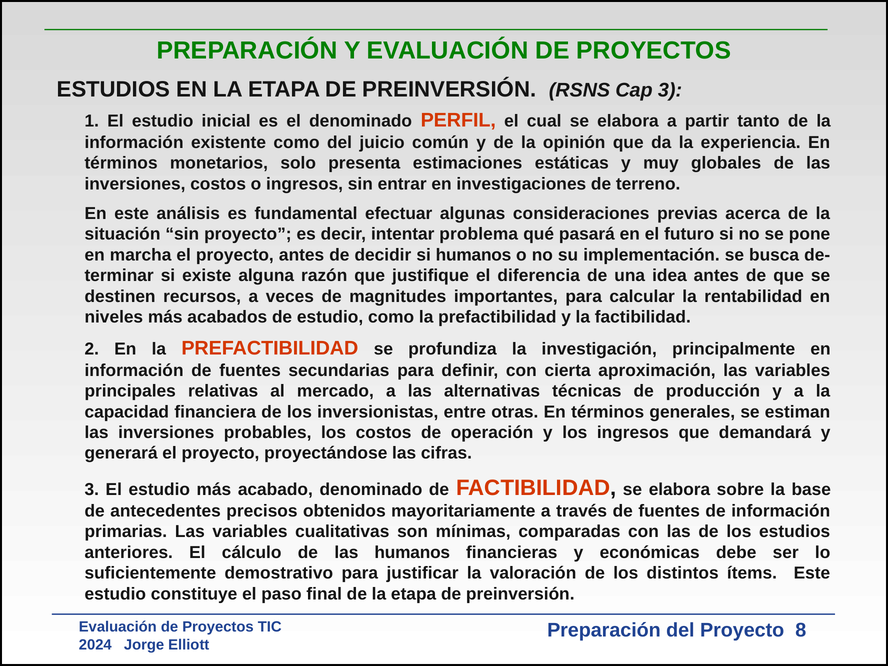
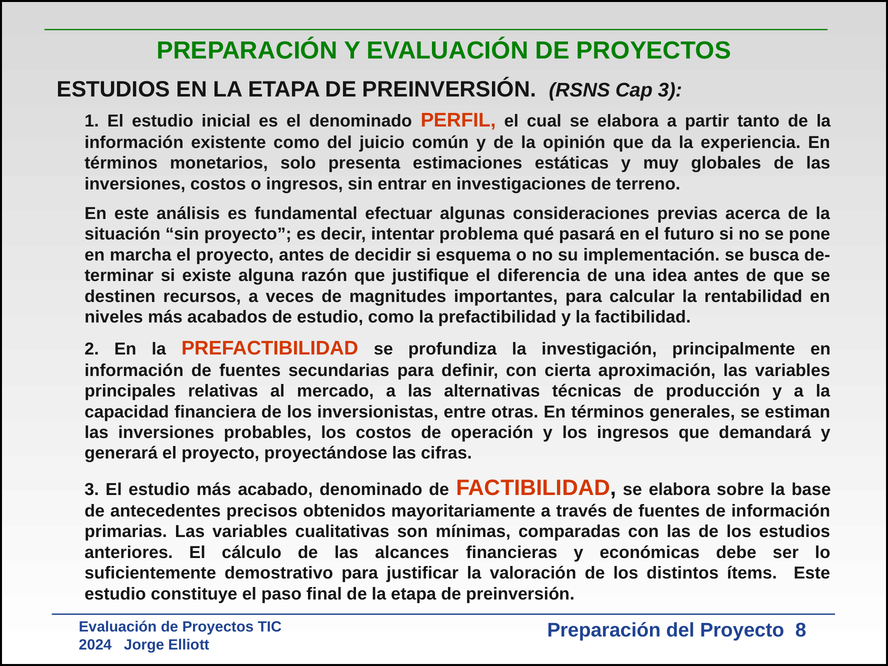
si humanos: humanos -> esquema
las humanos: humanos -> alcances
